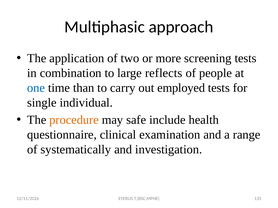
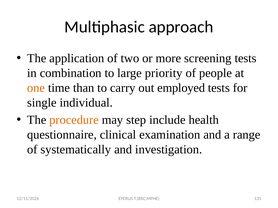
reflects: reflects -> priority
one colour: blue -> orange
safe: safe -> step
